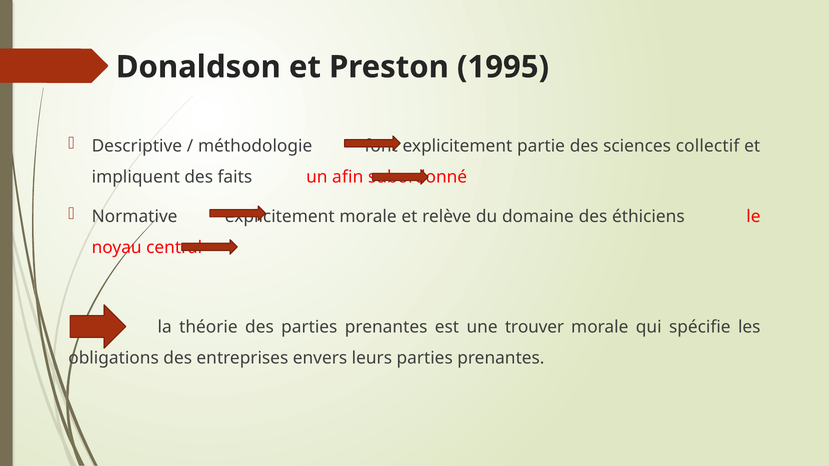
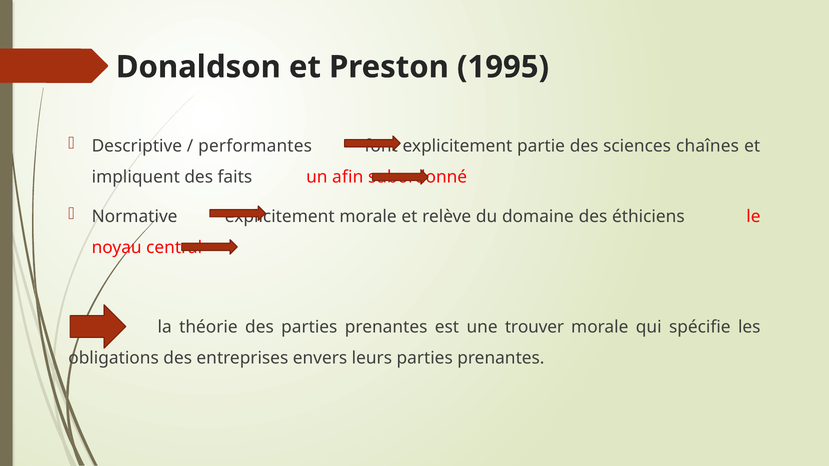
méthodologie: méthodologie -> performantes
collectif: collectif -> chaînes
